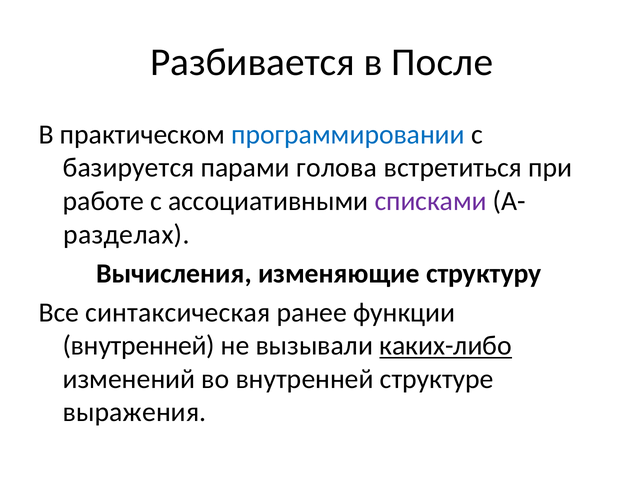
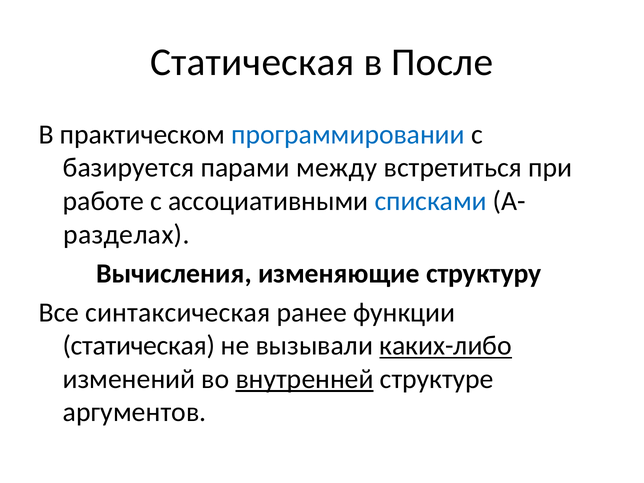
Разбивается at (253, 62): Разбивается -> Статическая
голова: голова -> между
списками colour: purple -> blue
внутренней at (139, 346): внутренней -> статическая
внутренней at (305, 379) underline: none -> present
выражения: выражения -> аргументов
